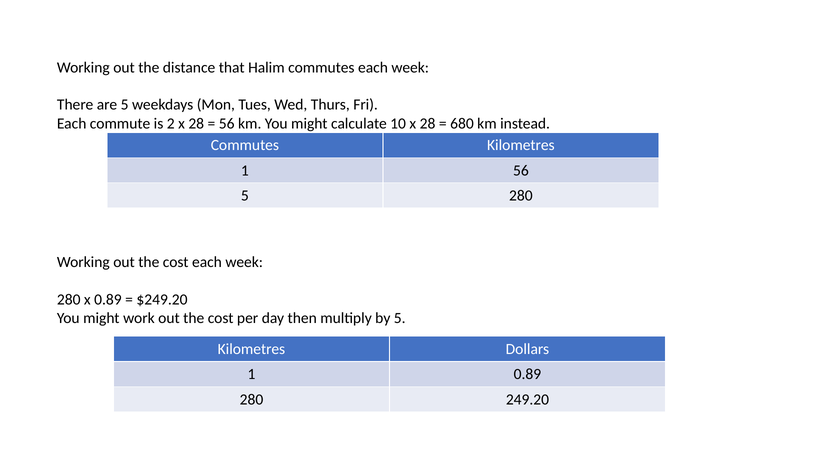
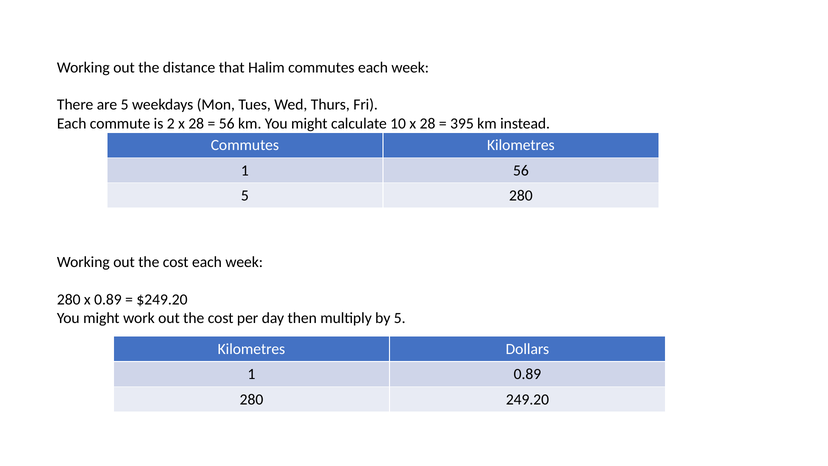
680: 680 -> 395
